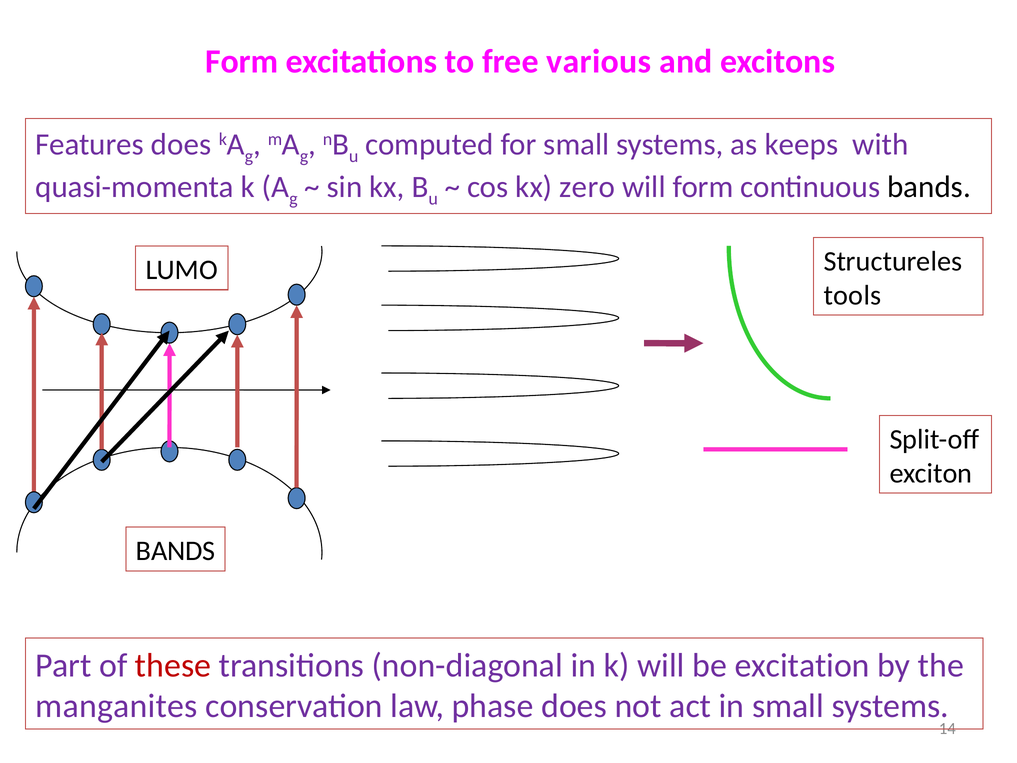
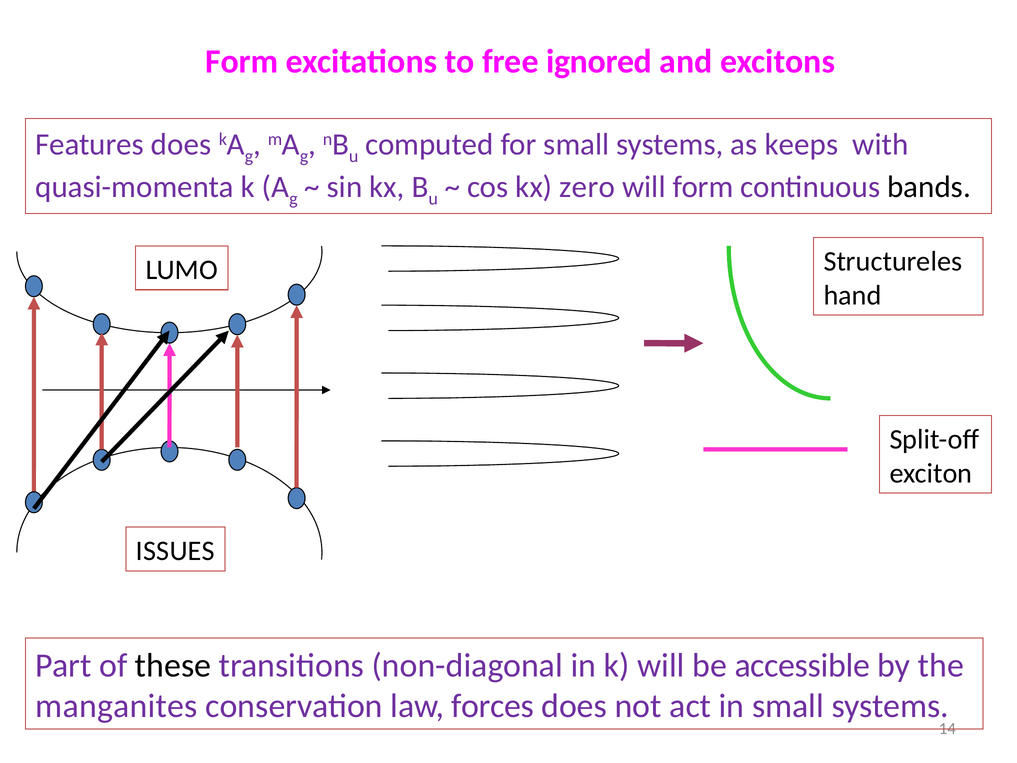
various: various -> ignored
tools: tools -> hand
BANDS at (176, 551): BANDS -> ISSUES
these colour: red -> black
excitation: excitation -> accessible
phase: phase -> forces
